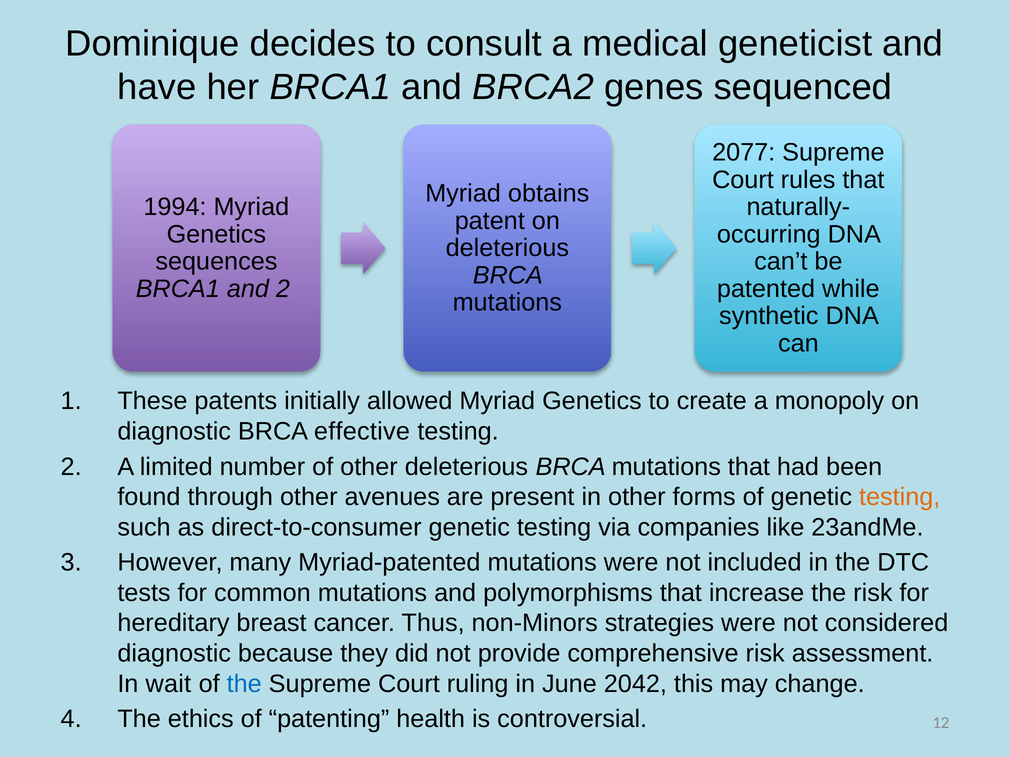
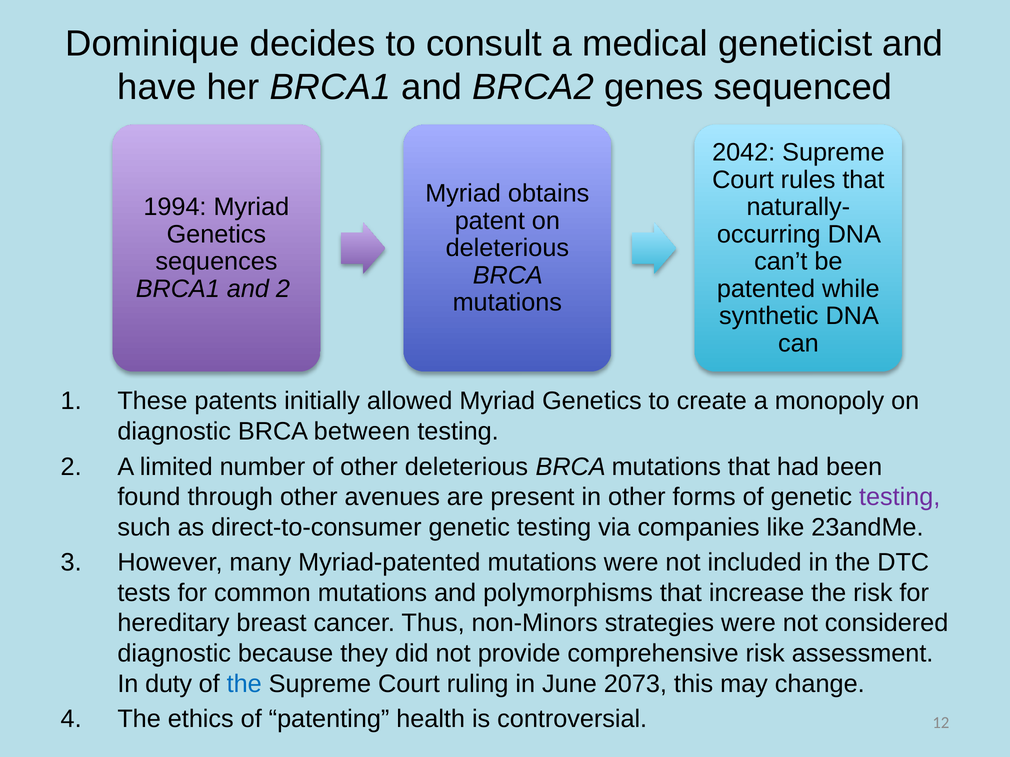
2077: 2077 -> 2042
effective: effective -> between
testing at (900, 497) colour: orange -> purple
wait: wait -> duty
2042: 2042 -> 2073
